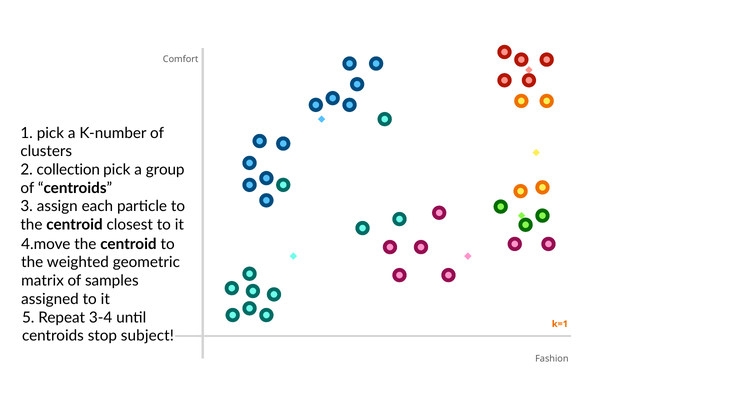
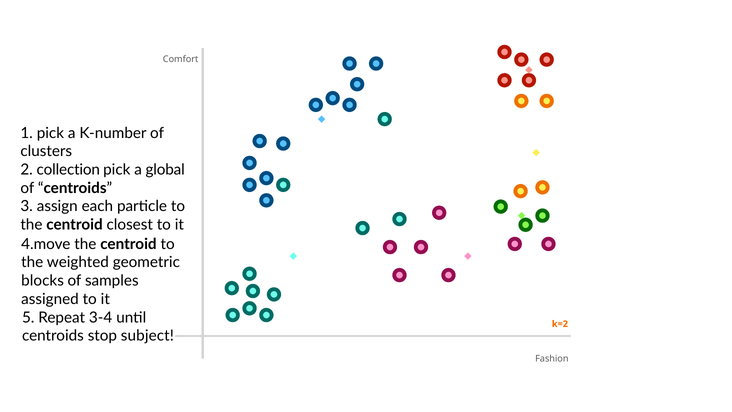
group: group -> global
matrix: matrix -> blocks
k=1: k=1 -> k=2
